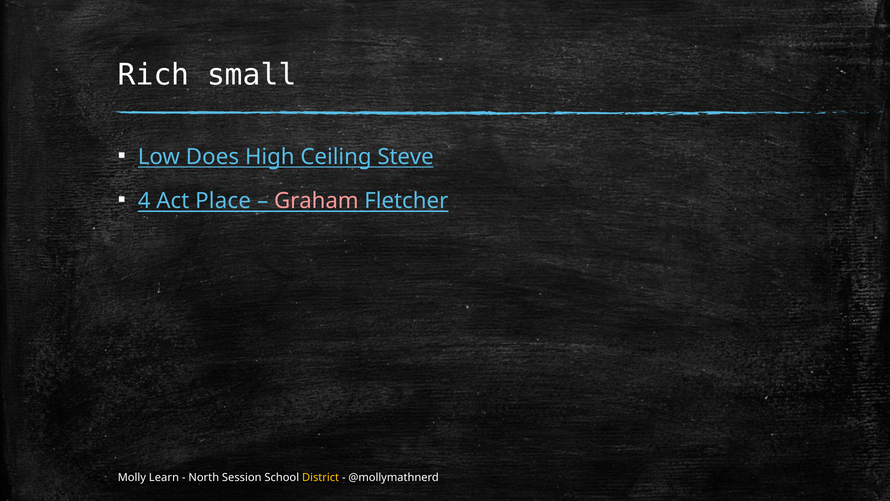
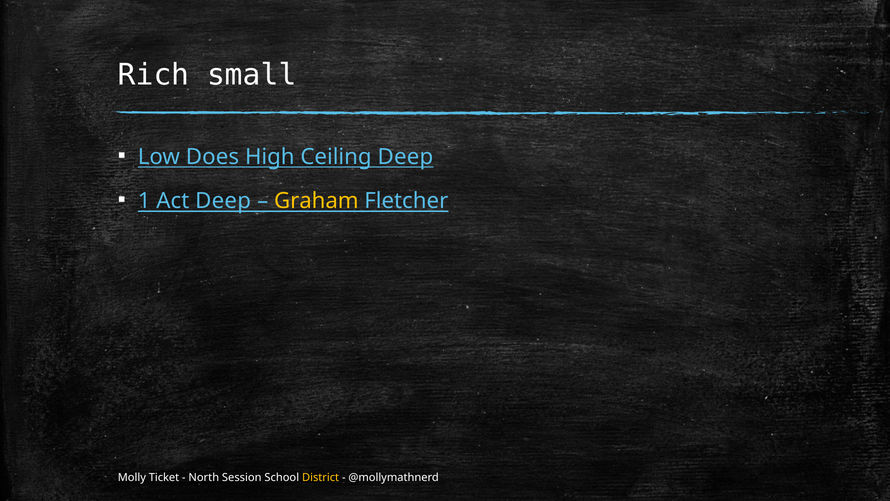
Ceiling Steve: Steve -> Deep
4: 4 -> 1
Act Place: Place -> Deep
Graham colour: pink -> yellow
Learn: Learn -> Ticket
